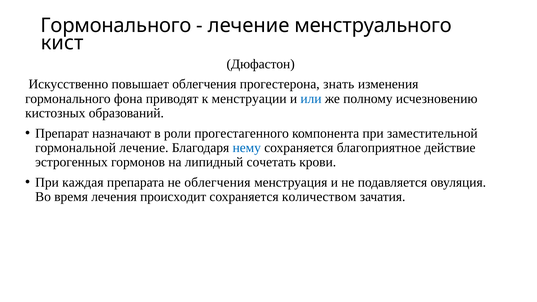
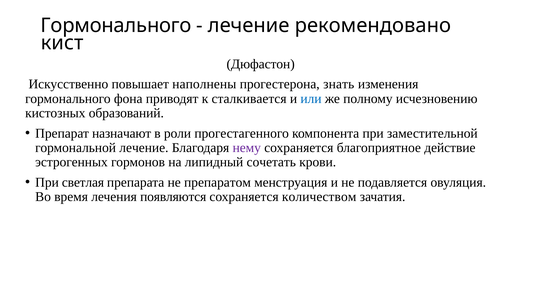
менструального: менструального -> рекомендовано
повышает облегчения: облегчения -> наполнены
менструации: менструации -> сталкивается
нему colour: blue -> purple
каждая: каждая -> светлая
не облегчения: облегчения -> препаратом
происходит: происходит -> появляются
